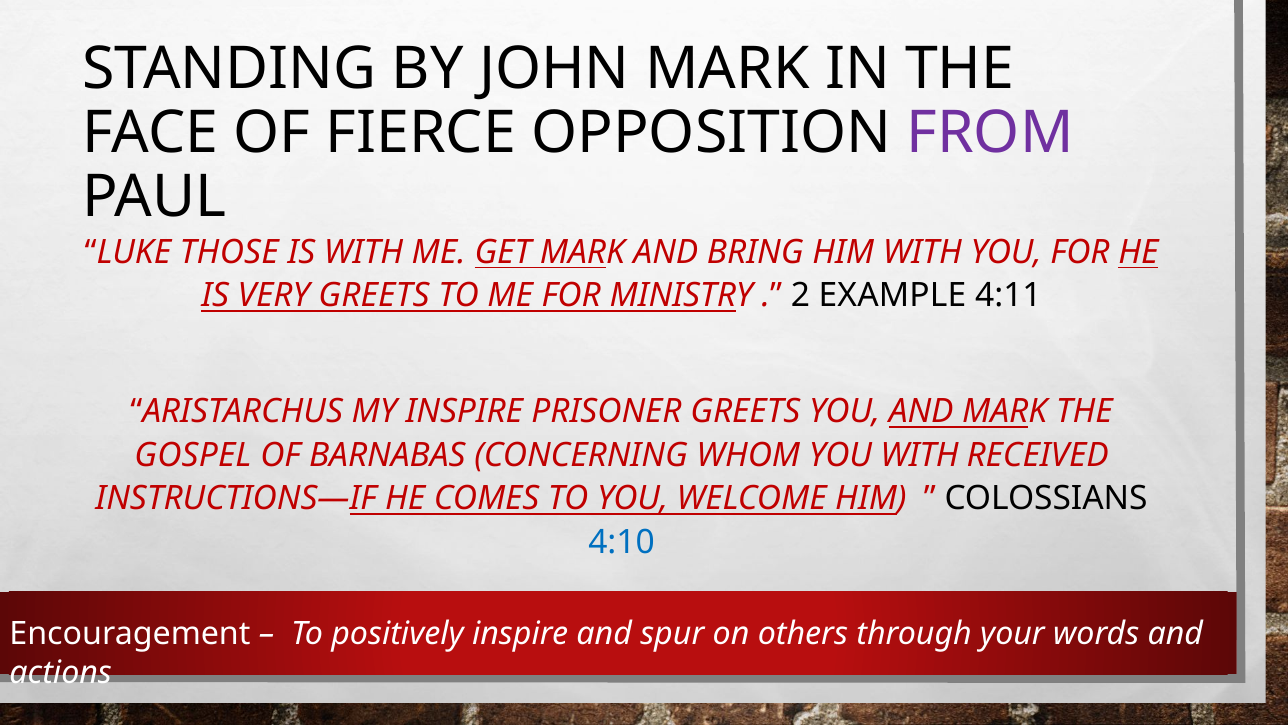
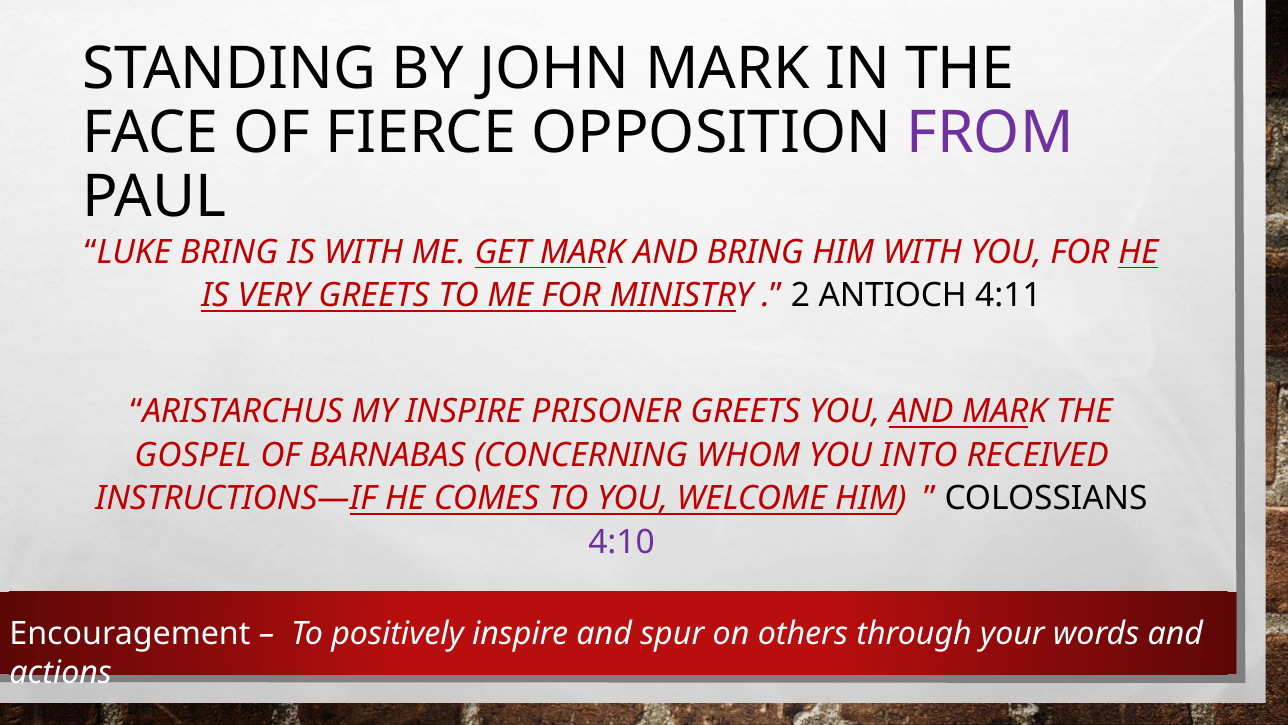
LUKE THOSE: THOSE -> BRING
EXAMPLE: EXAMPLE -> ANTIOCH
YOU WITH: WITH -> INTO
4:10 colour: blue -> purple
